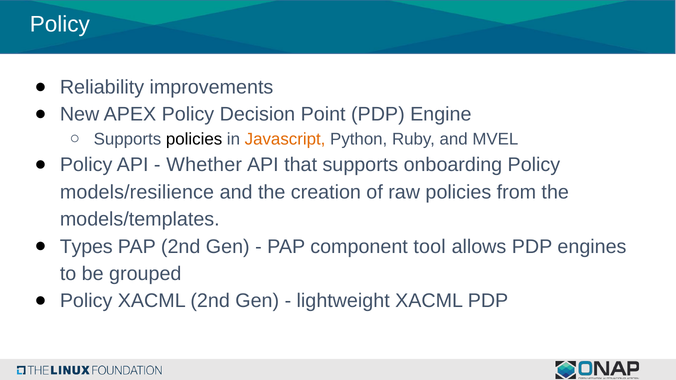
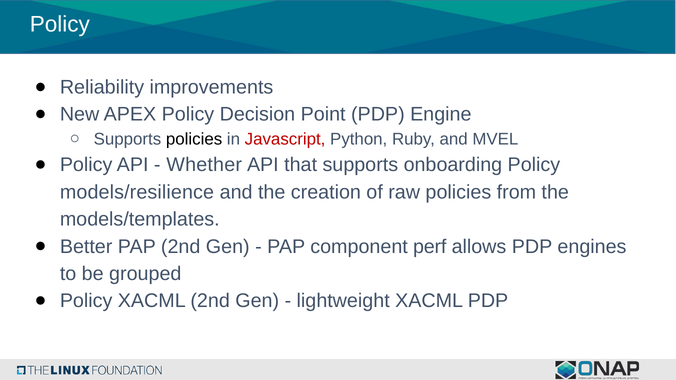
Javascript colour: orange -> red
Types: Types -> Better
tool: tool -> perf
